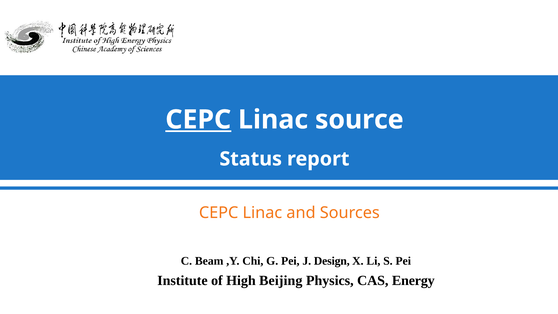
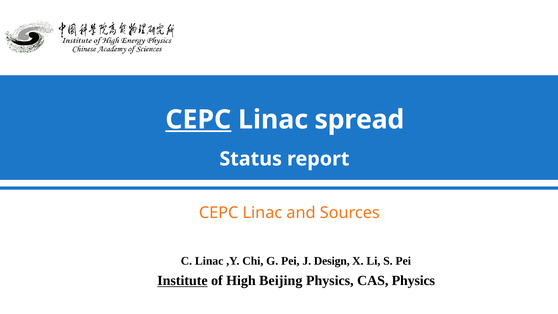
source: source -> spread
C Beam: Beam -> Linac
Institute underline: none -> present
CAS Energy: Energy -> Physics
